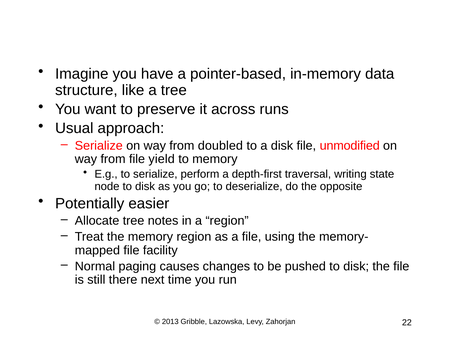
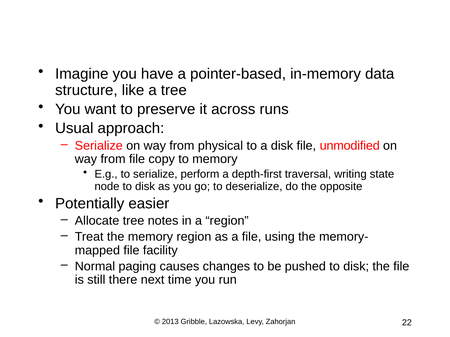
doubled: doubled -> physical
yield: yield -> copy
